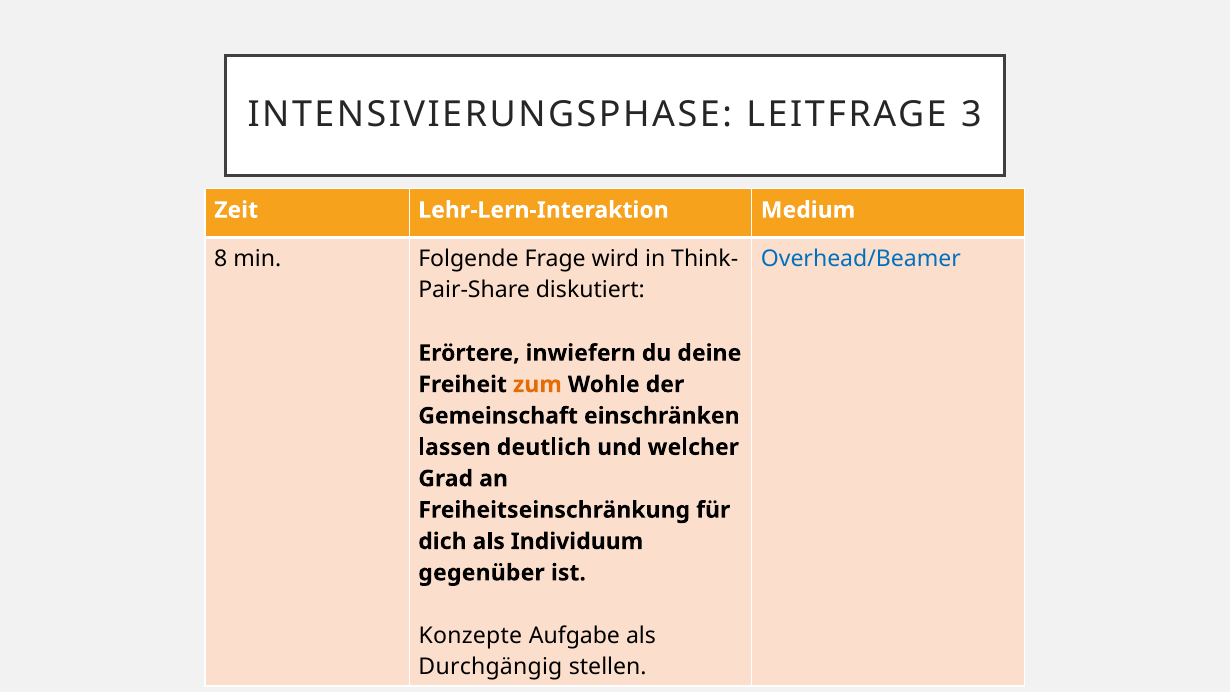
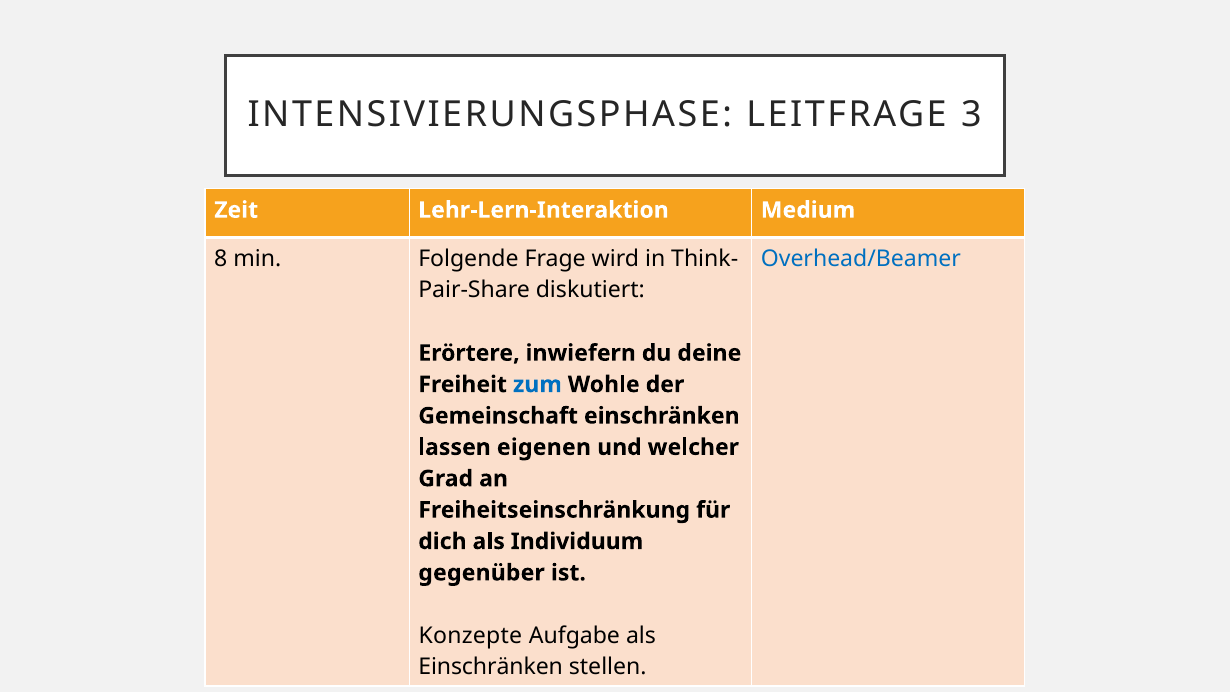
zum colour: orange -> blue
deutlich: deutlich -> eigenen
Durchgängig at (490, 667): Durchgängig -> Einschränken
